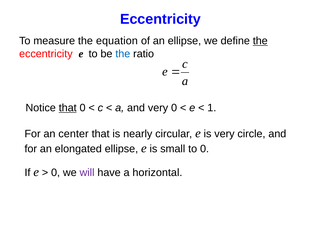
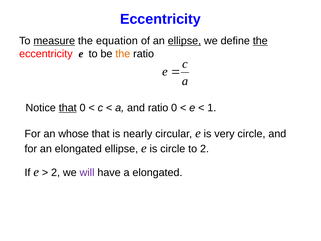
measure underline: none -> present
ellipse at (184, 41) underline: none -> present
the at (123, 54) colour: blue -> orange
and very: very -> ratio
center: center -> whose
is small: small -> circle
to 0: 0 -> 2
0 at (56, 172): 0 -> 2
a horizontal: horizontal -> elongated
